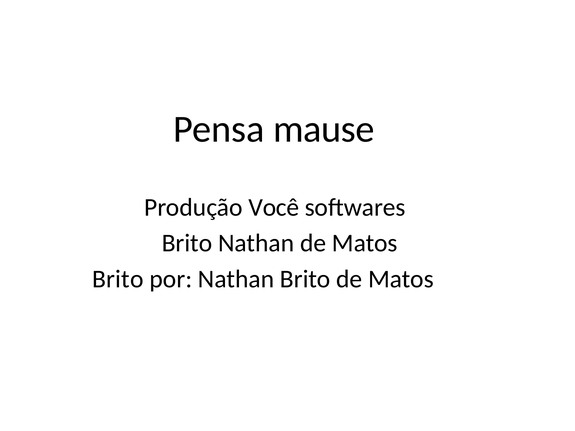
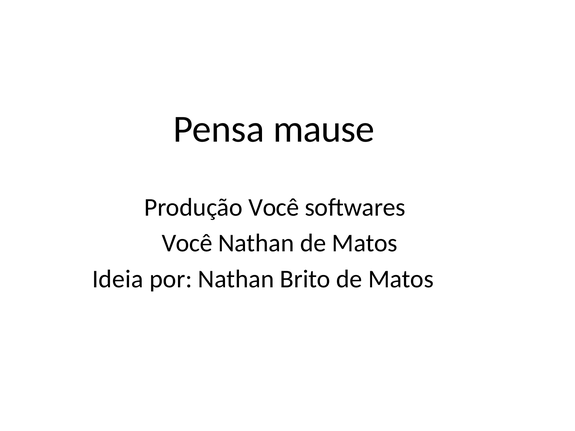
Brito at (187, 243): Brito -> Você
Brito at (118, 279): Brito -> Ideia
